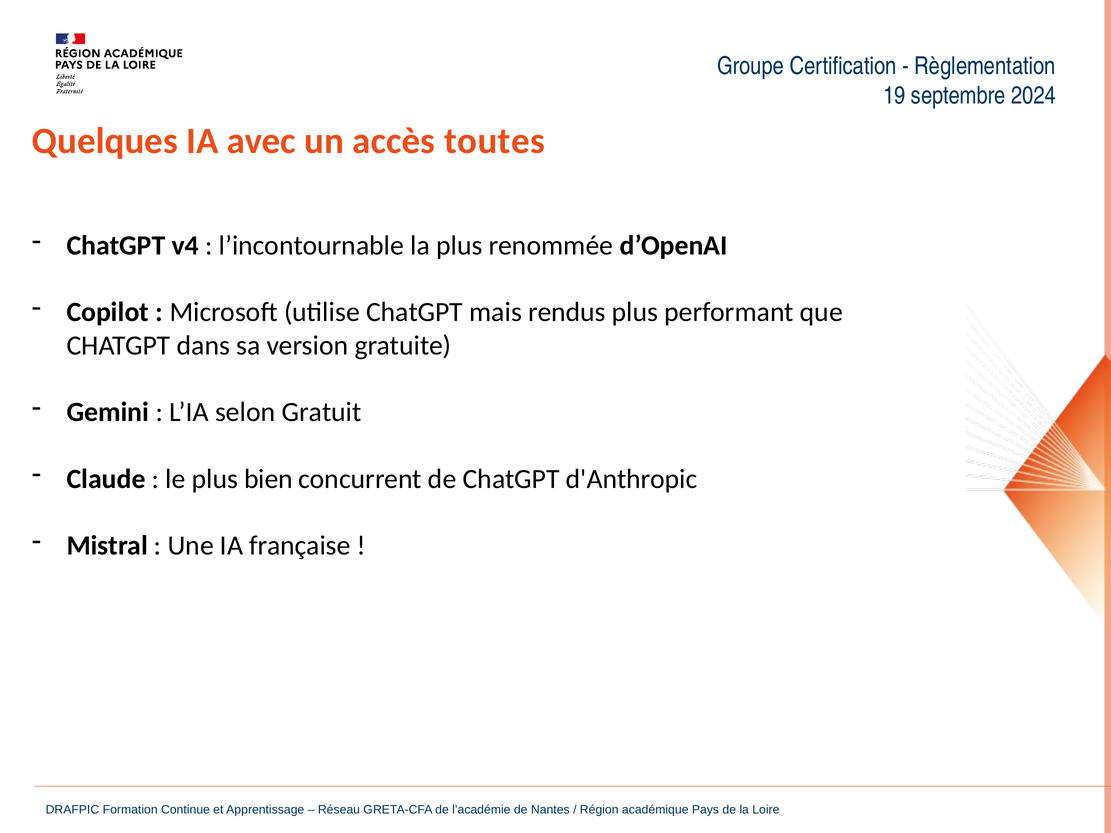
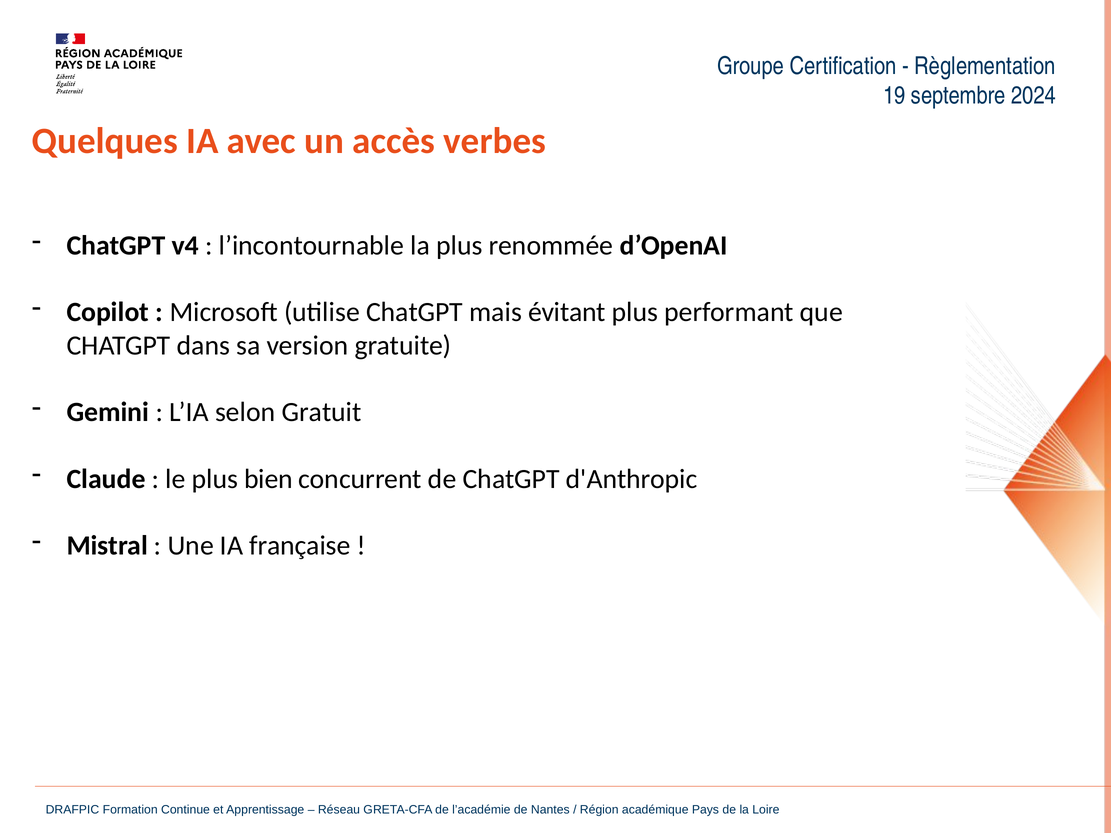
toutes: toutes -> verbes
rendus: rendus -> évitant
